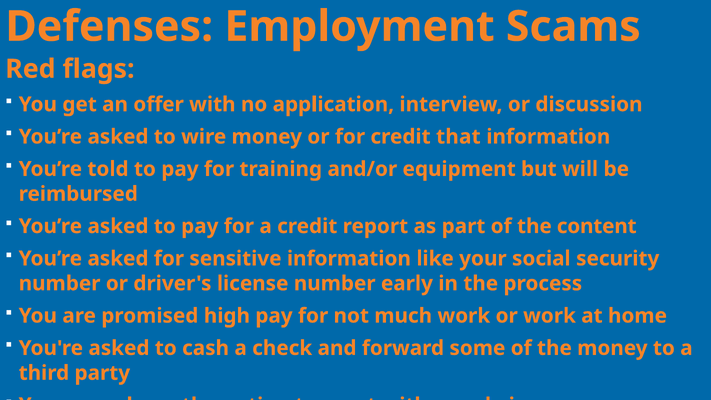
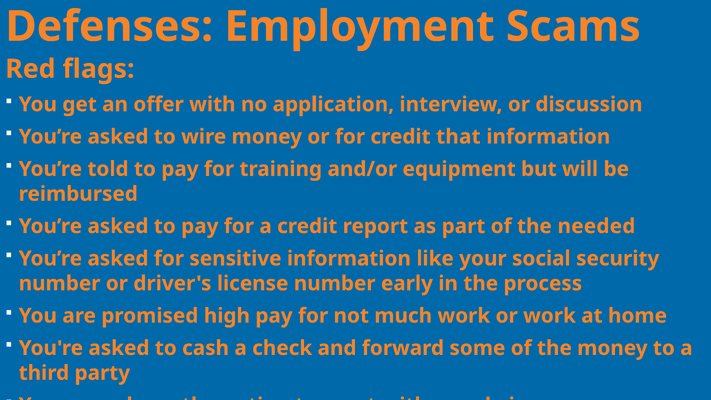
content: content -> needed
